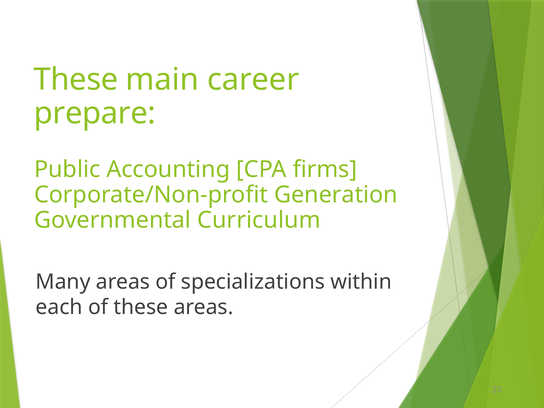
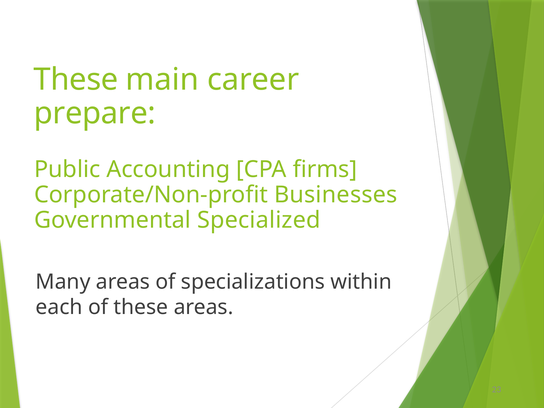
Generation: Generation -> Businesses
Curriculum: Curriculum -> Specialized
